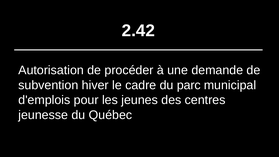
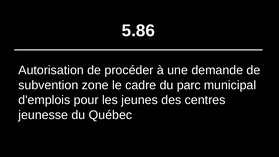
2.42: 2.42 -> 5.86
hiver: hiver -> zone
